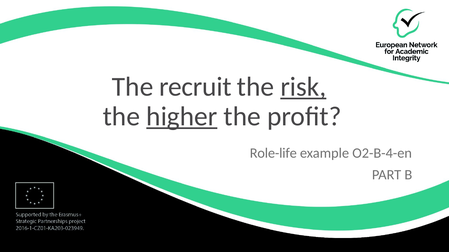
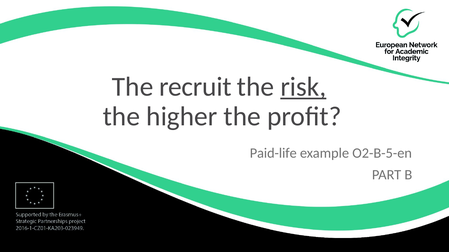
higher underline: present -> none
Role-life: Role-life -> Paid-life
O2-B-4-en: O2-B-4-en -> O2-B-5-en
